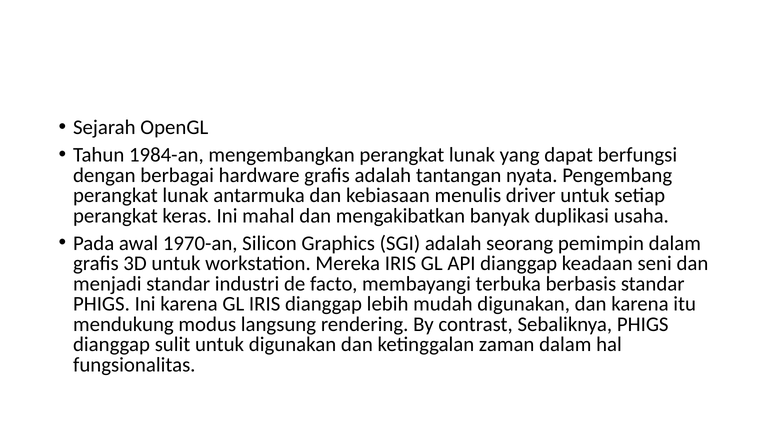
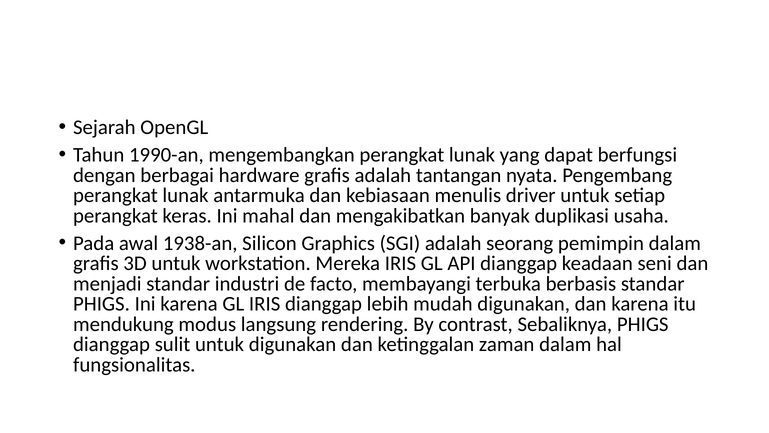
1984-an: 1984-an -> 1990-an
1970-an: 1970-an -> 1938-an
